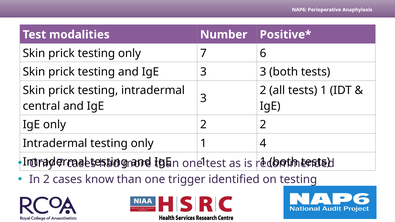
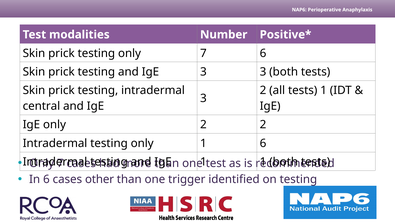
1 4: 4 -> 6
In 2: 2 -> 6
know: know -> other
